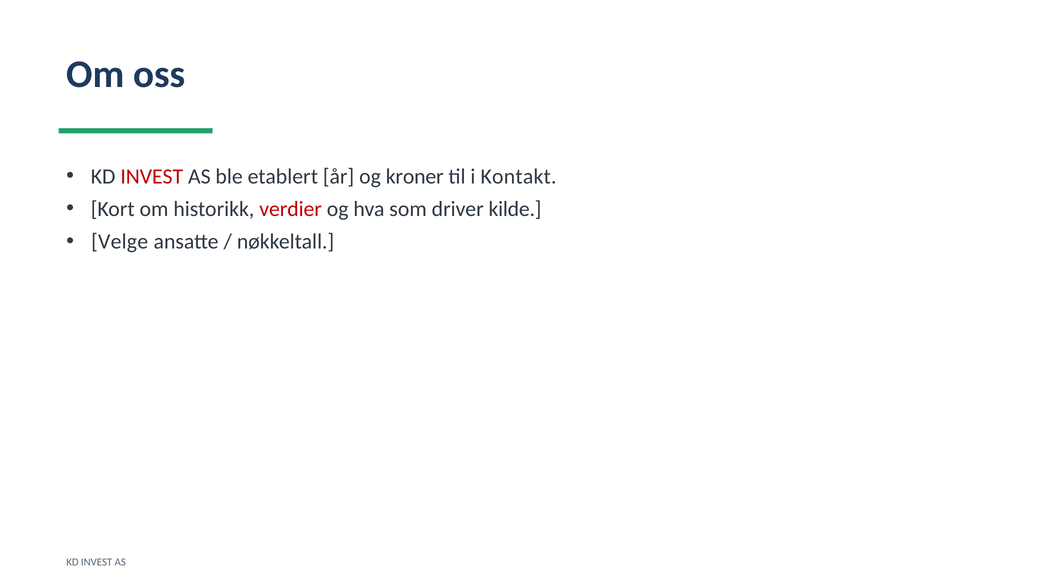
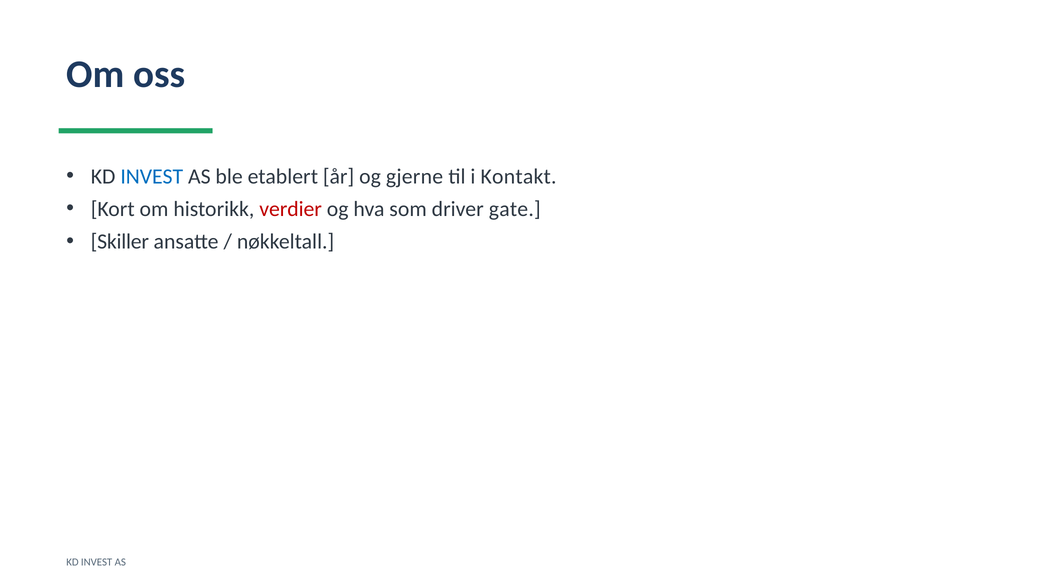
INVEST at (152, 177) colour: red -> blue
kroner: kroner -> gjerne
kilde: kilde -> gate
Velge: Velge -> Skiller
